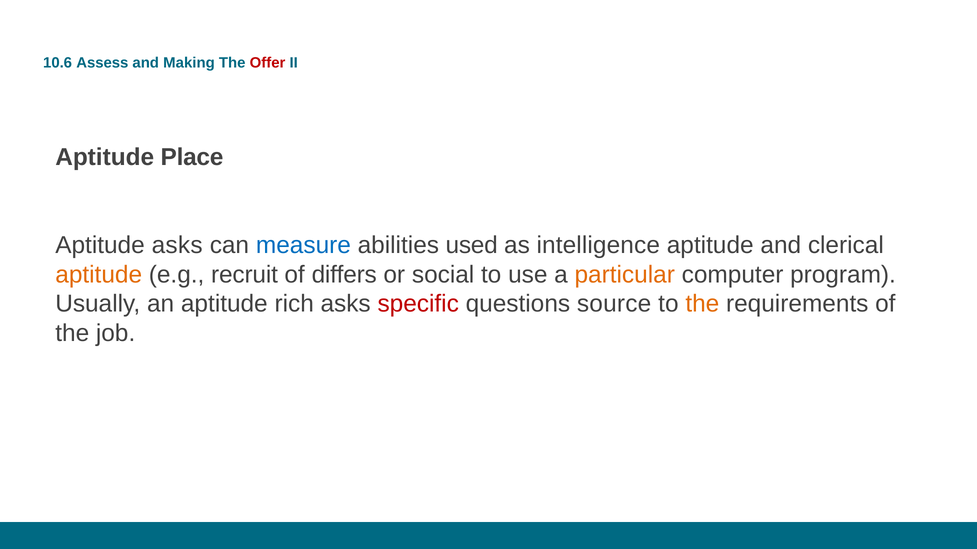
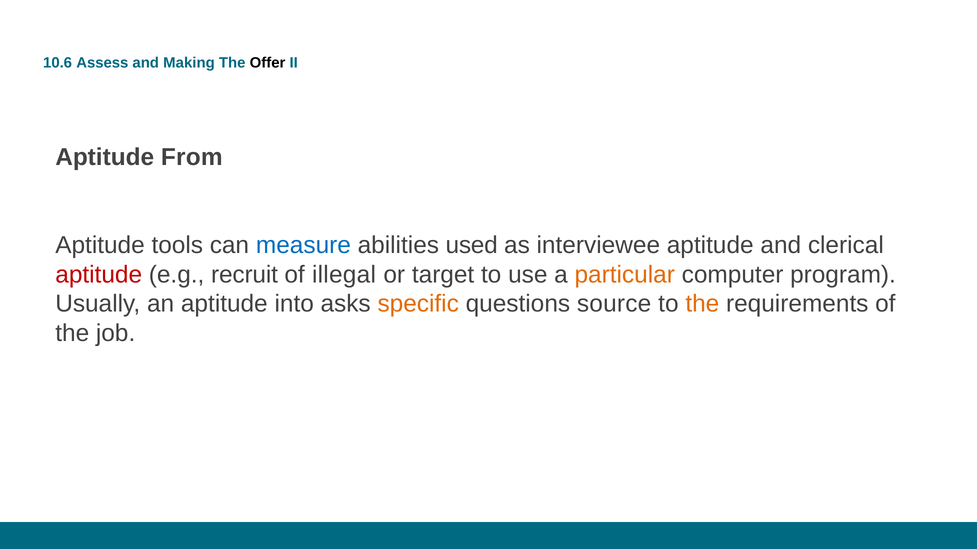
Offer colour: red -> black
Place: Place -> From
Aptitude asks: asks -> tools
intelligence: intelligence -> interviewee
aptitude at (99, 275) colour: orange -> red
differs: differs -> illegal
social: social -> target
rich: rich -> into
specific colour: red -> orange
